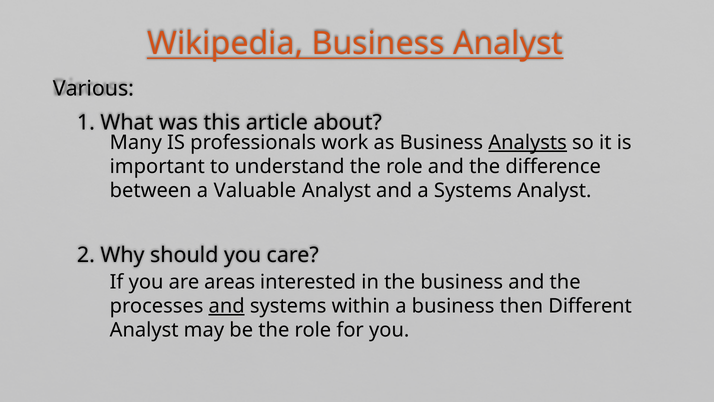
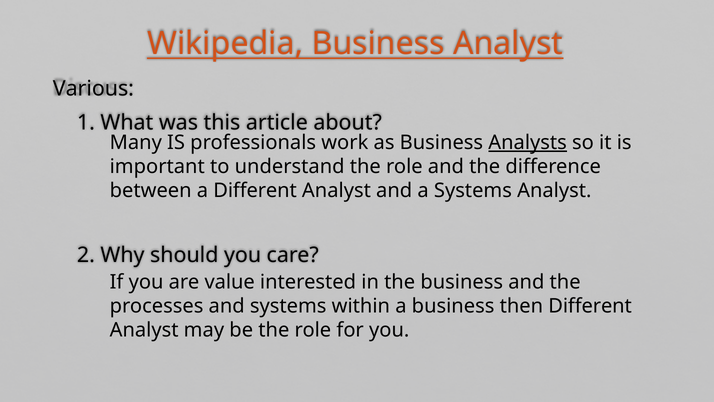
a Valuable: Valuable -> Different
areas: areas -> value
and at (227, 306) underline: present -> none
